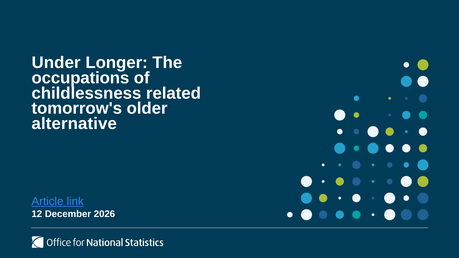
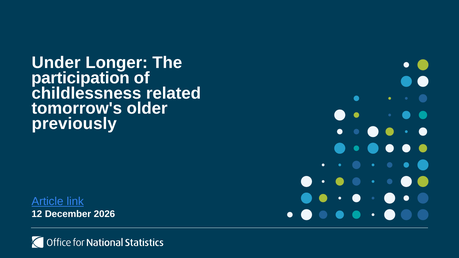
occupations: occupations -> participation
alternative: alternative -> previously
